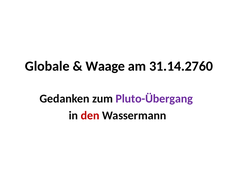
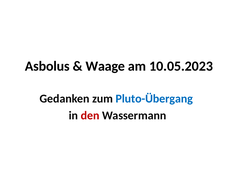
Globale: Globale -> Asbolus
31.14.2760: 31.14.2760 -> 10.05.2023
Pluto-Übergang colour: purple -> blue
